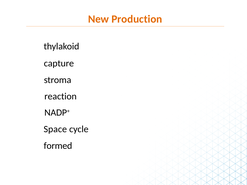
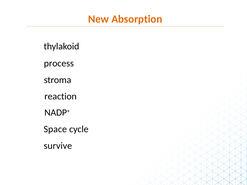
Production: Production -> Absorption
capture: capture -> process
formed: formed -> survive
